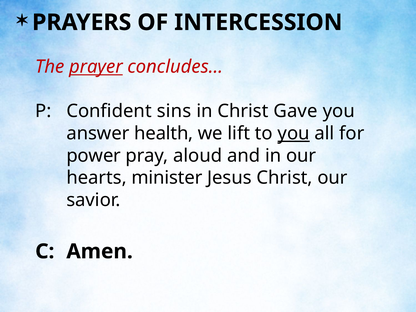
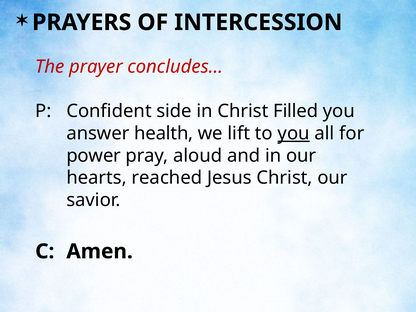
prayer underline: present -> none
sins: sins -> side
Gave: Gave -> Filled
minister: minister -> reached
